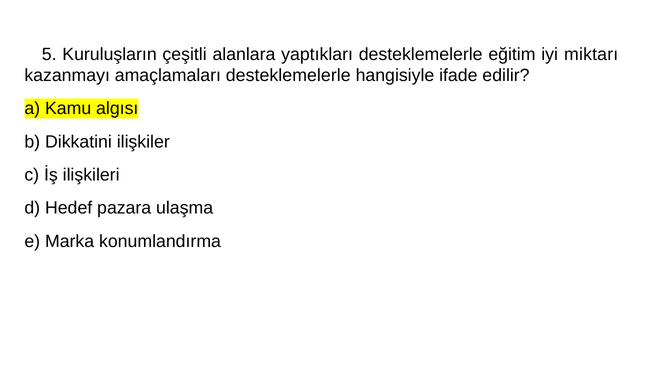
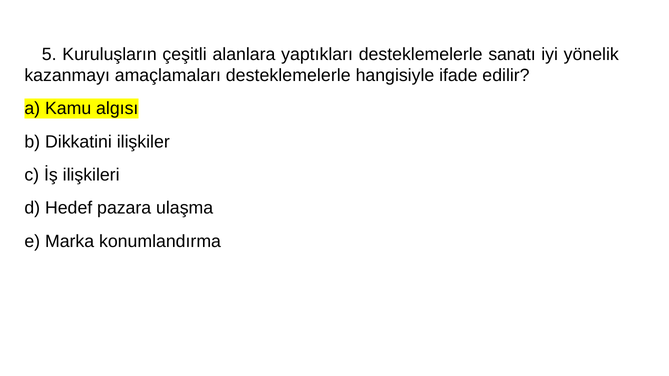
eğitim: eğitim -> sanatı
miktarı: miktarı -> yönelik
